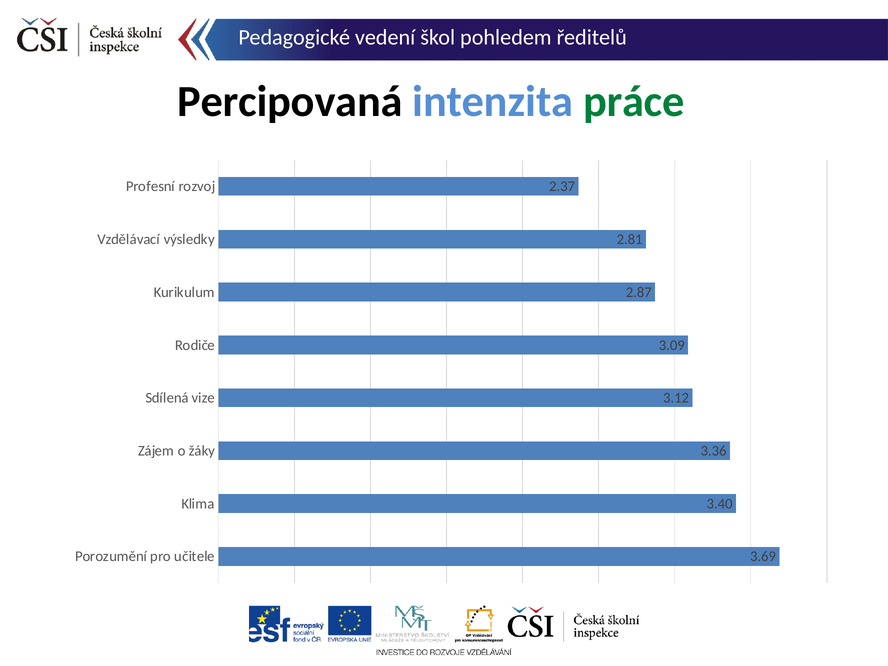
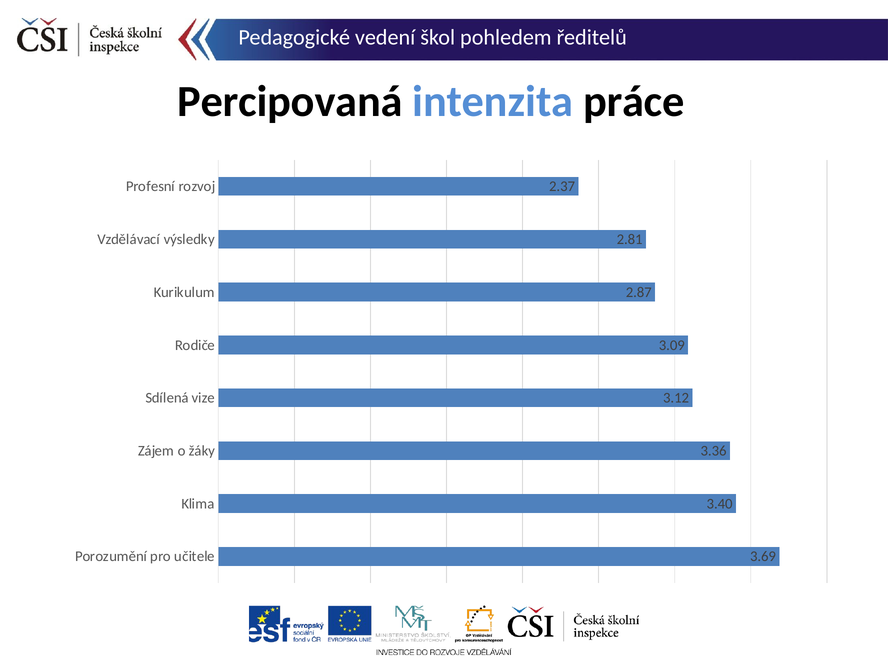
práce colour: green -> black
